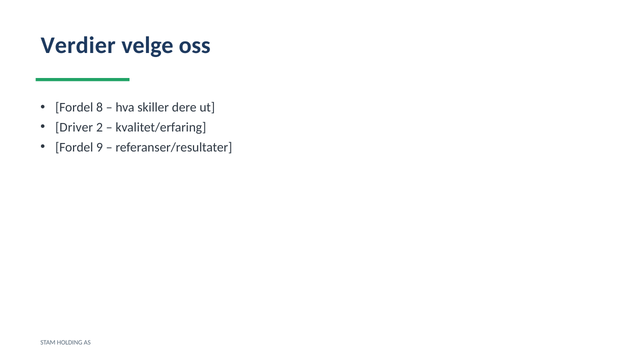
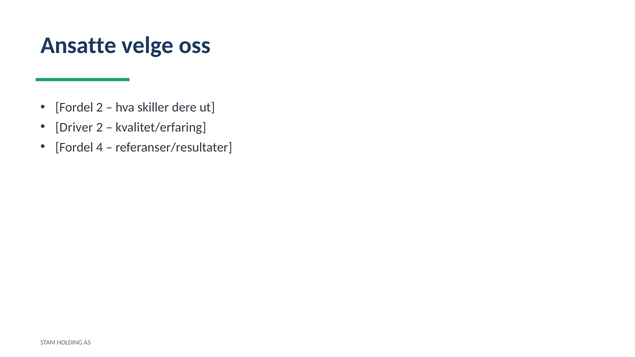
Verdier: Verdier -> Ansatte
Fordel 8: 8 -> 2
9: 9 -> 4
